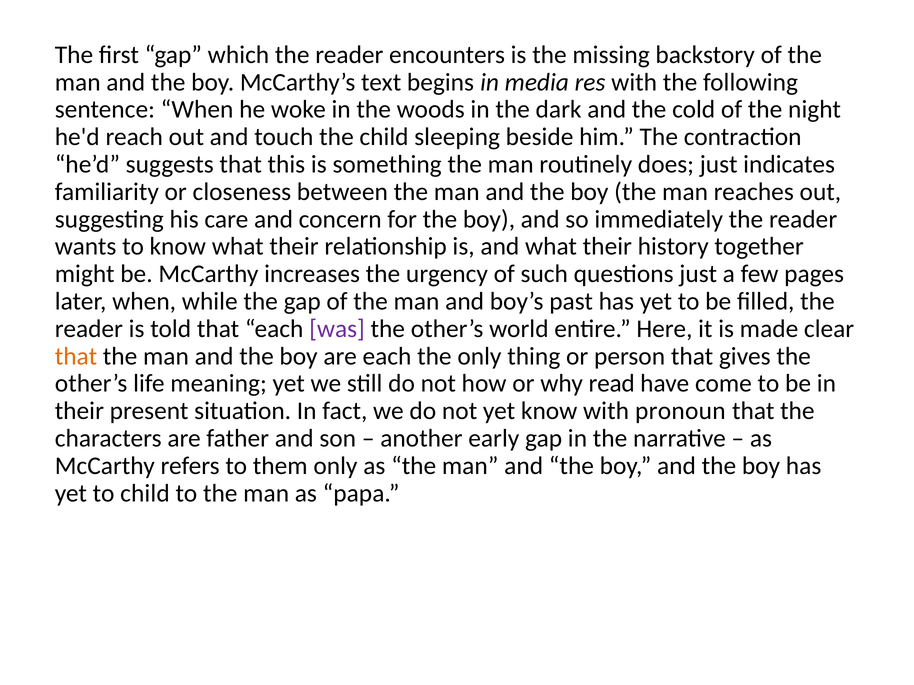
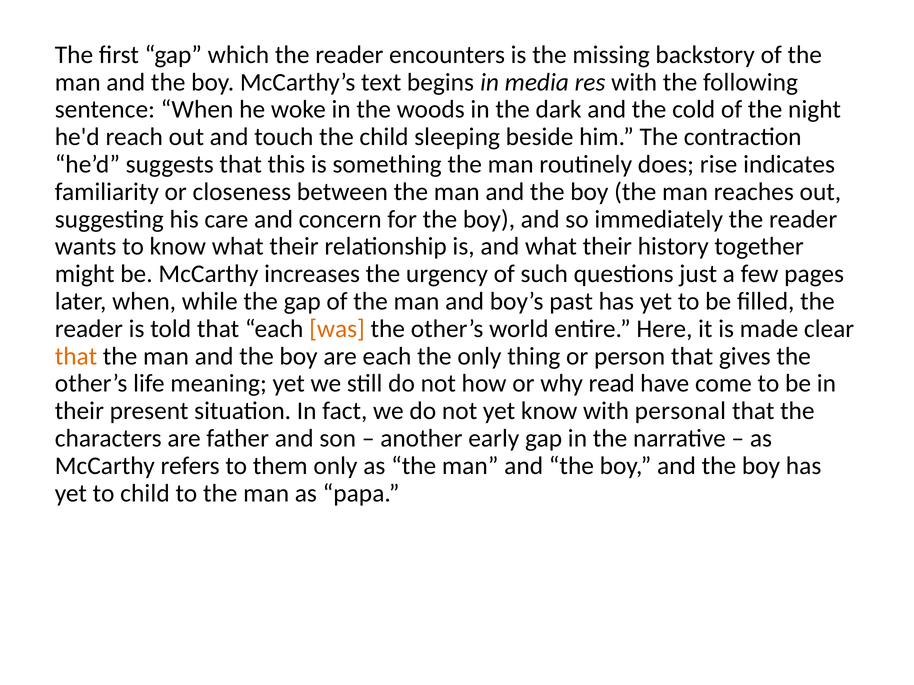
does just: just -> rise
was colour: purple -> orange
pronoun: pronoun -> personal
